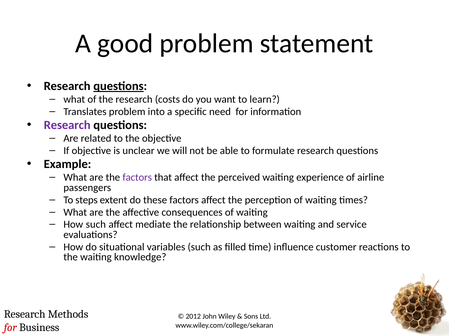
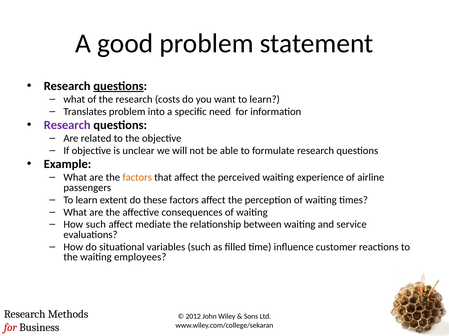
factors at (137, 178) colour: purple -> orange
steps at (87, 200): steps -> learn
knowledge: knowledge -> employees
